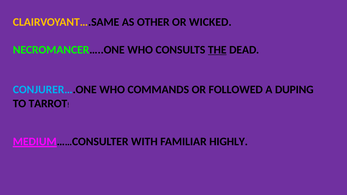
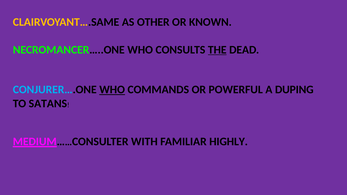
WICKED: WICKED -> KNOWN
WHO at (112, 90) underline: none -> present
FOLLOWED: FOLLOWED -> POWERFUL
TARROT: TARROT -> SATANS
